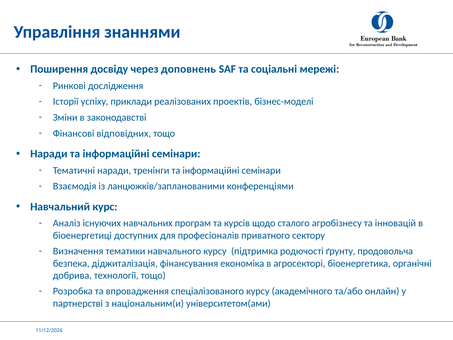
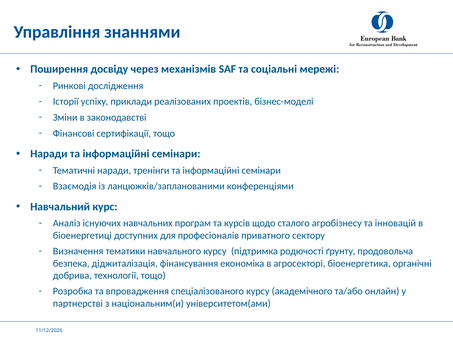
доповнень: доповнень -> механізмів
відповідних: відповідних -> сертифікації
